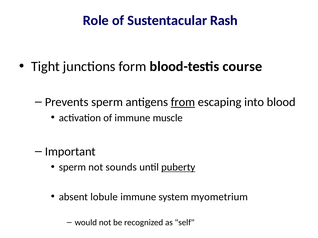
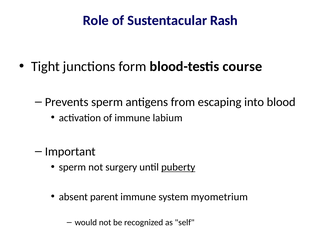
from underline: present -> none
muscle: muscle -> labium
sounds: sounds -> surgery
lobule: lobule -> parent
